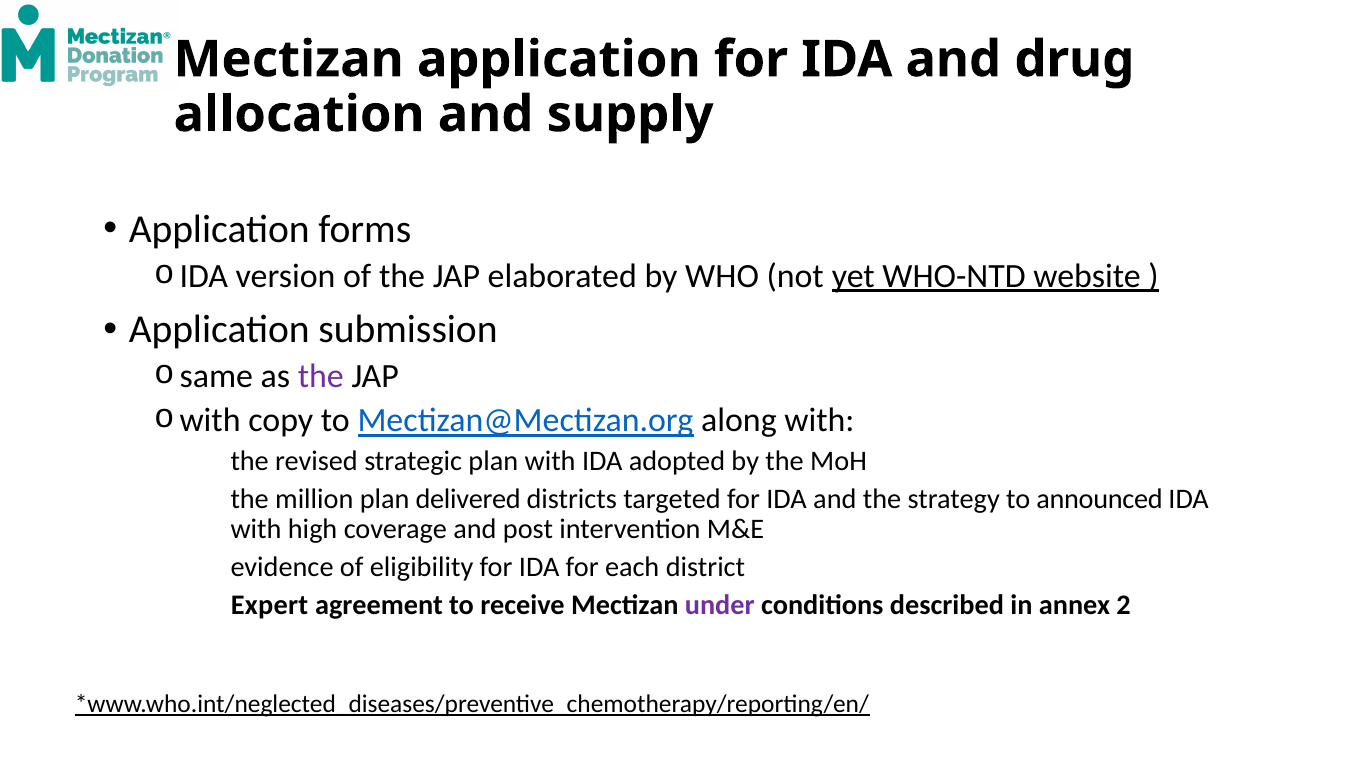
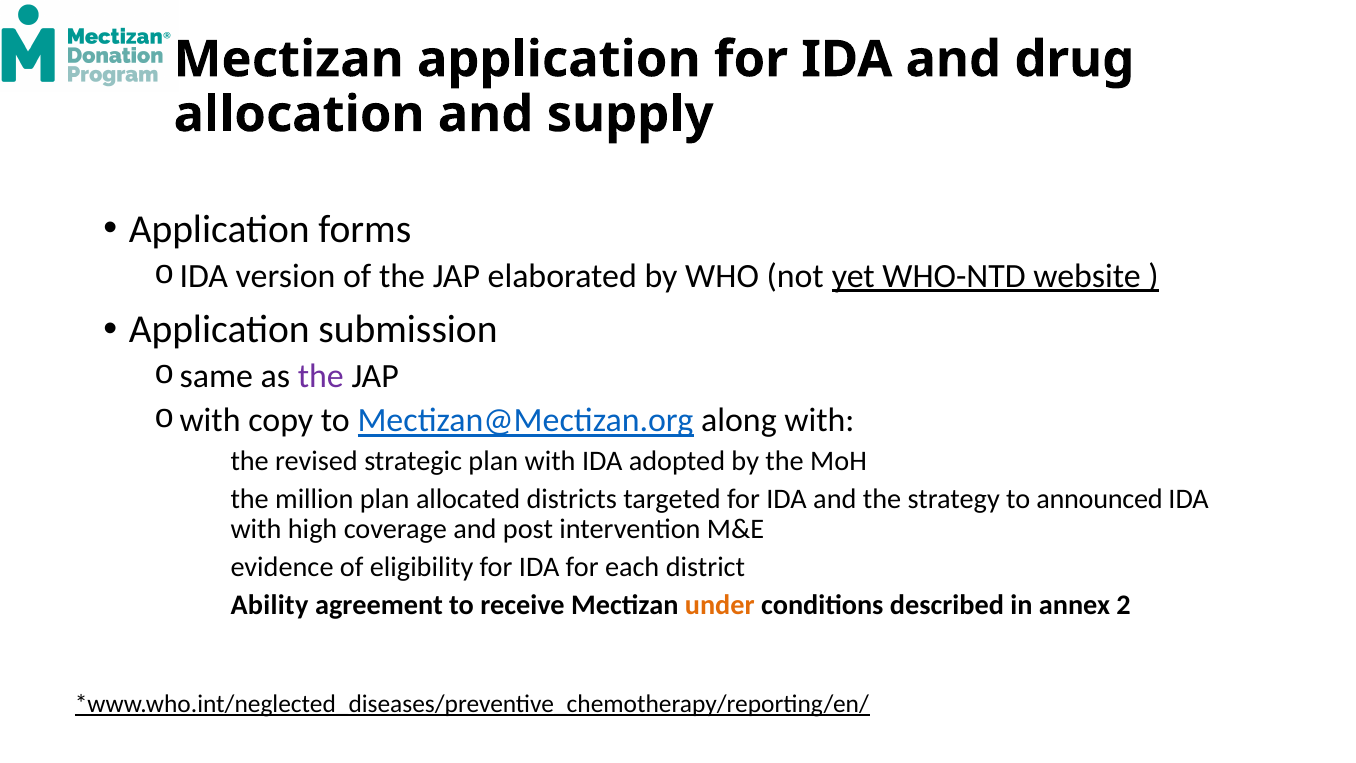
delivered: delivered -> allocated
Expert: Expert -> Ability
under colour: purple -> orange
